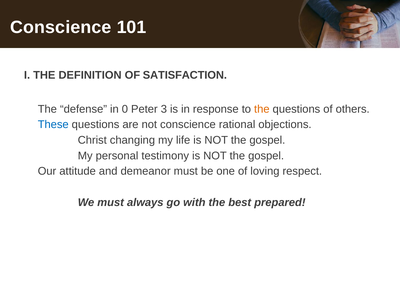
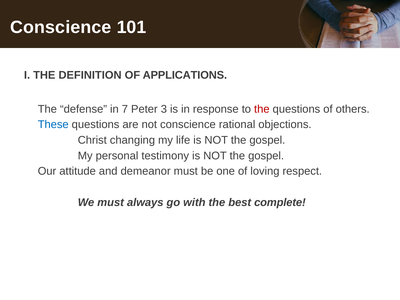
SATISFACTION: SATISFACTION -> APPLICATIONS
0: 0 -> 7
the at (262, 109) colour: orange -> red
prepared: prepared -> complete
